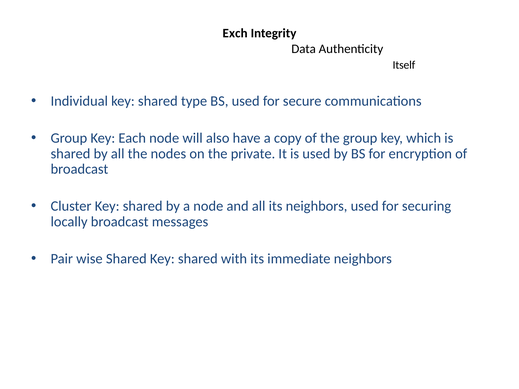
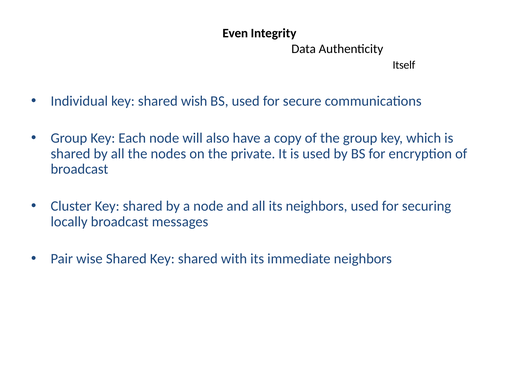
Exch: Exch -> Even
type: type -> wish
